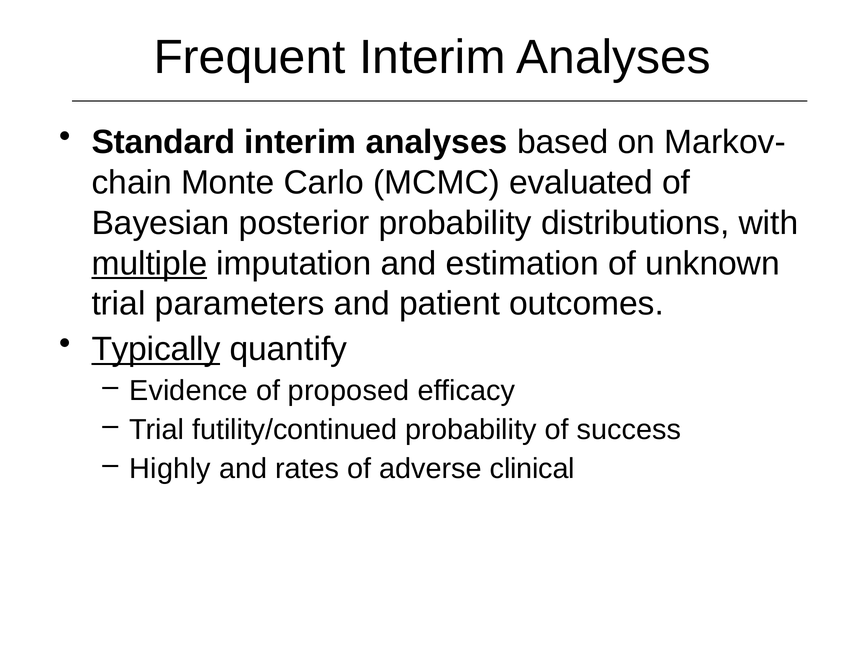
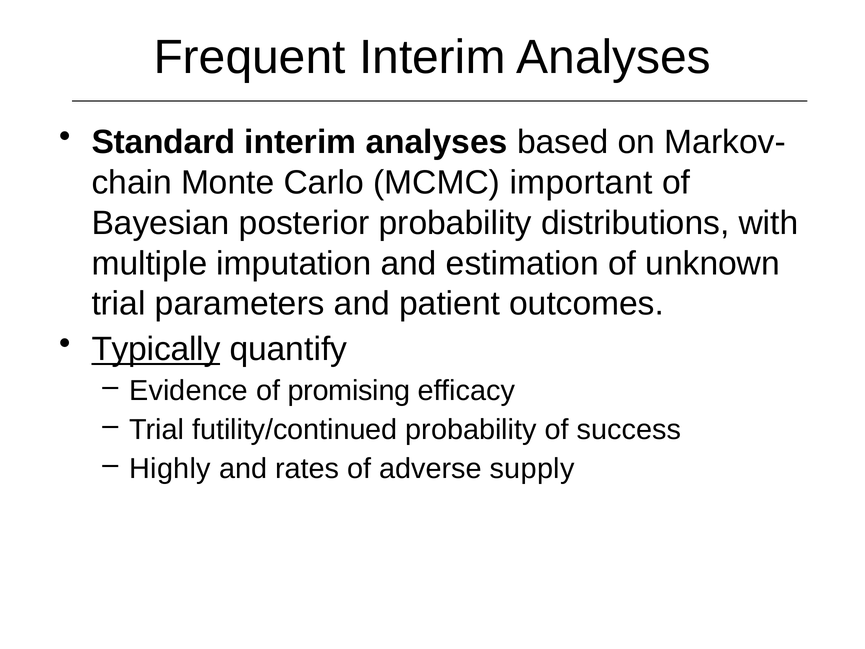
evaluated: evaluated -> important
multiple underline: present -> none
proposed: proposed -> promising
clinical: clinical -> supply
